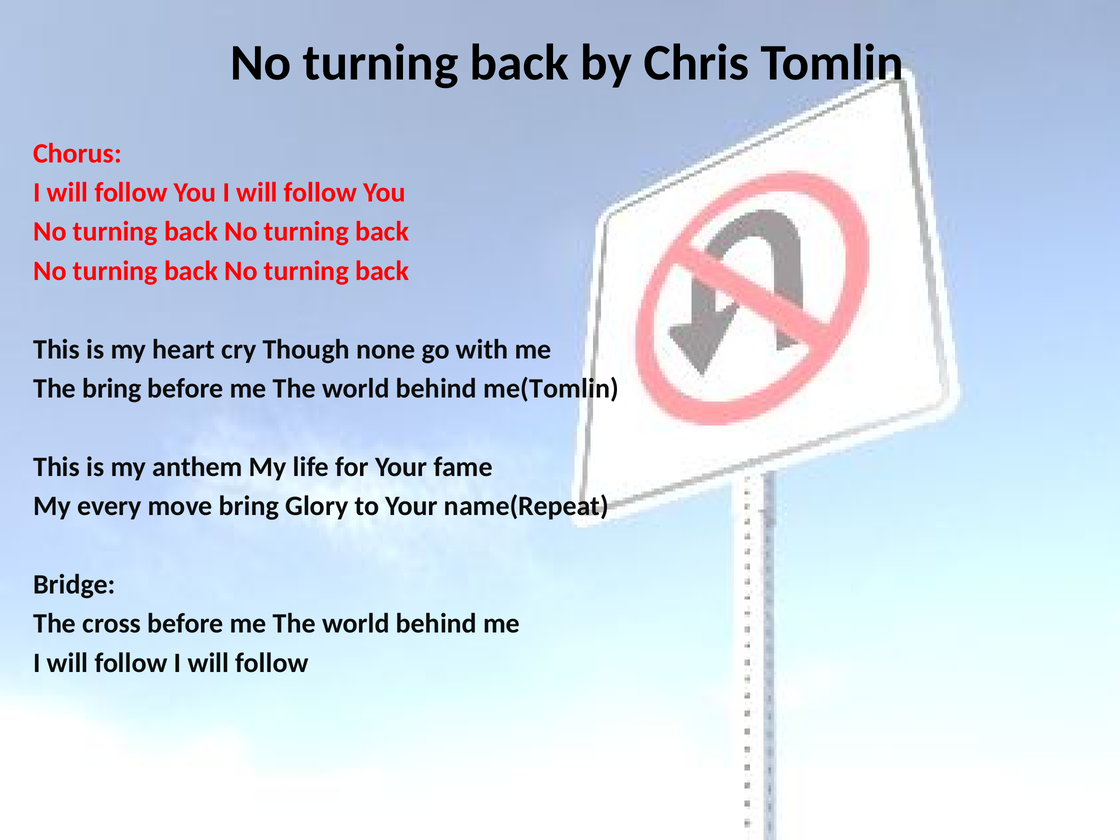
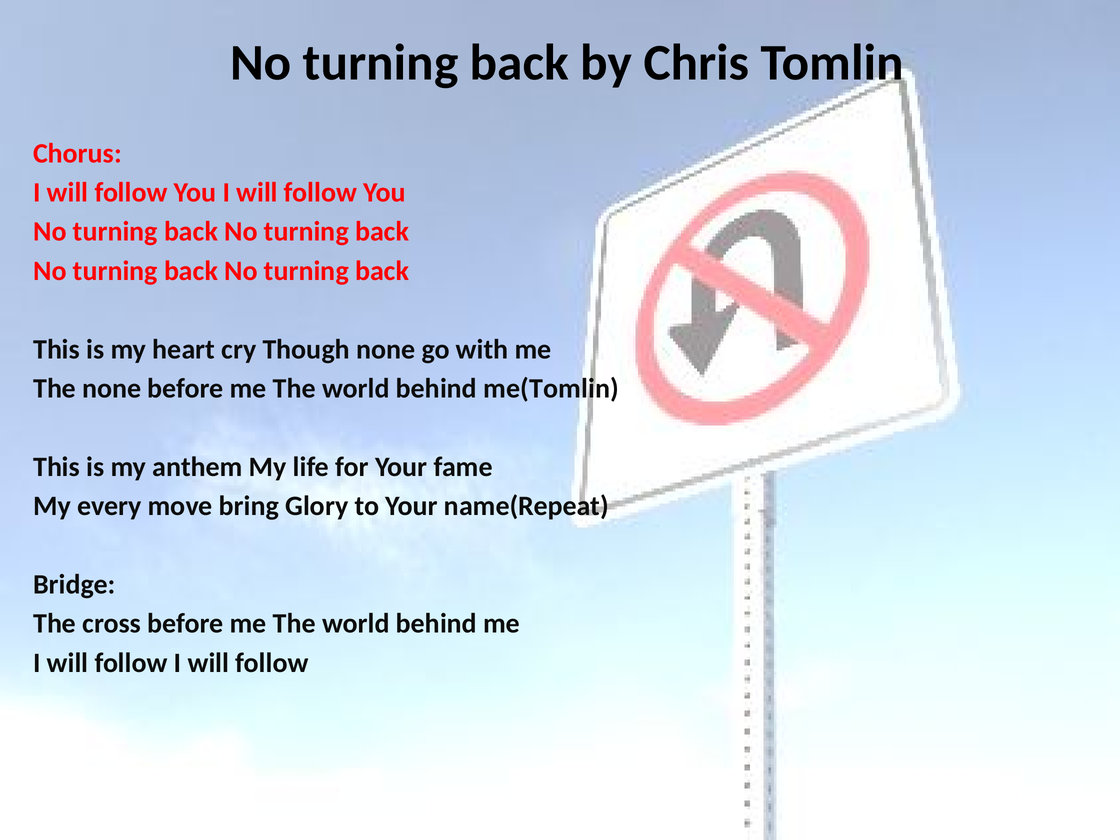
The bring: bring -> none
